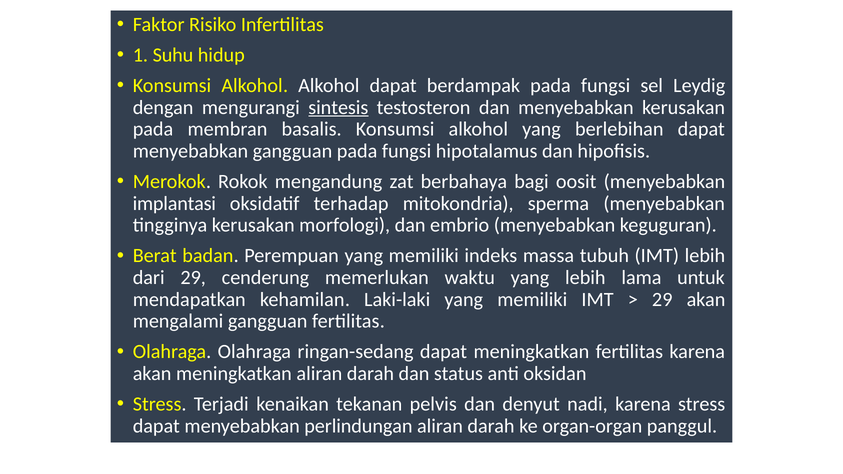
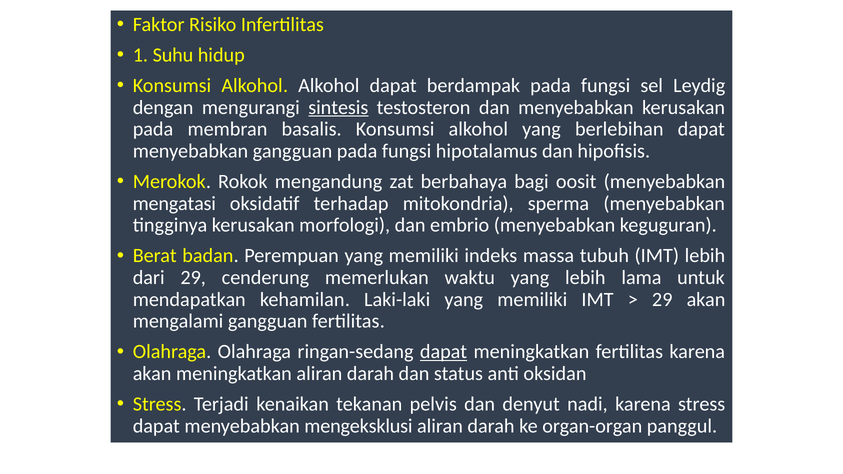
implantasi: implantasi -> mengatasi
dapat at (444, 352) underline: none -> present
perlindungan: perlindungan -> mengeksklusi
